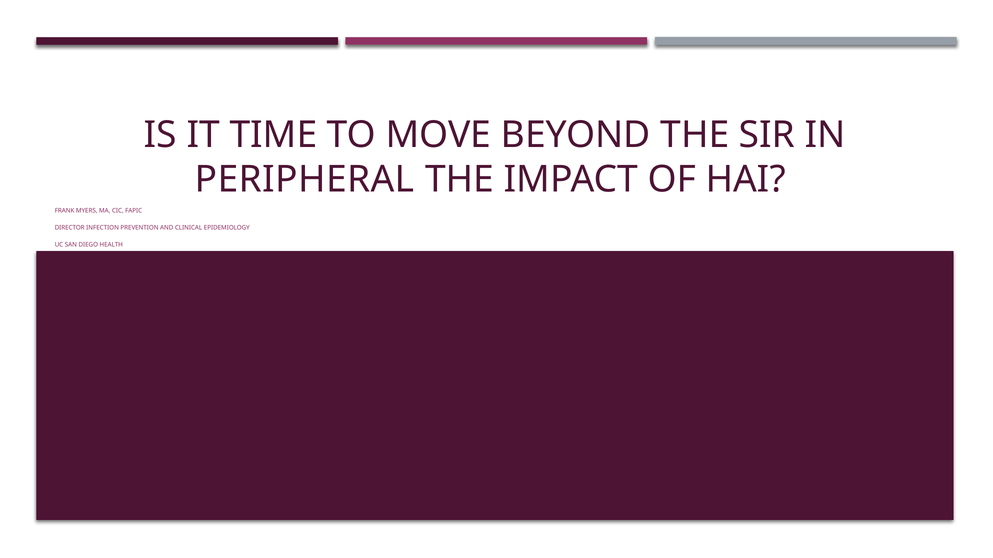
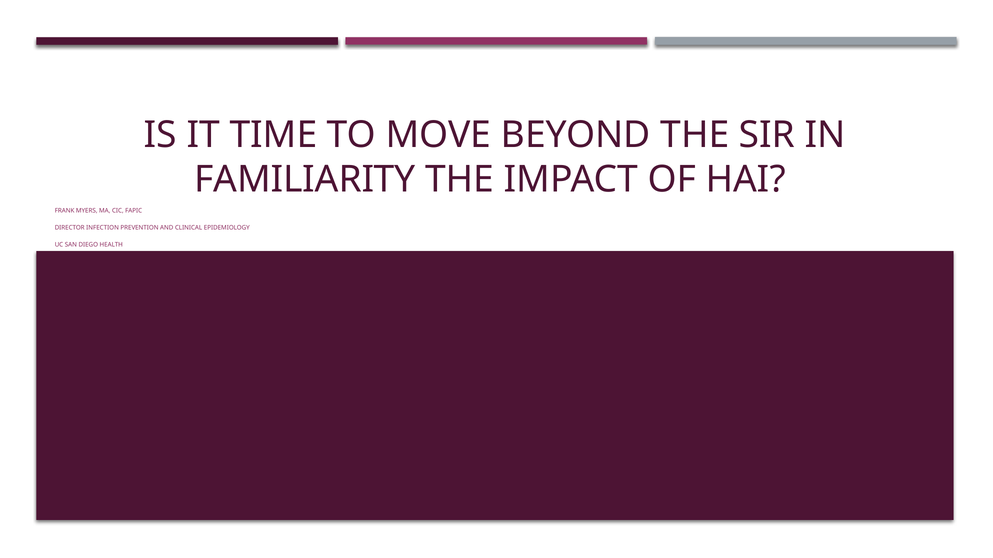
PERIPHERAL: PERIPHERAL -> FAMILIARITY
